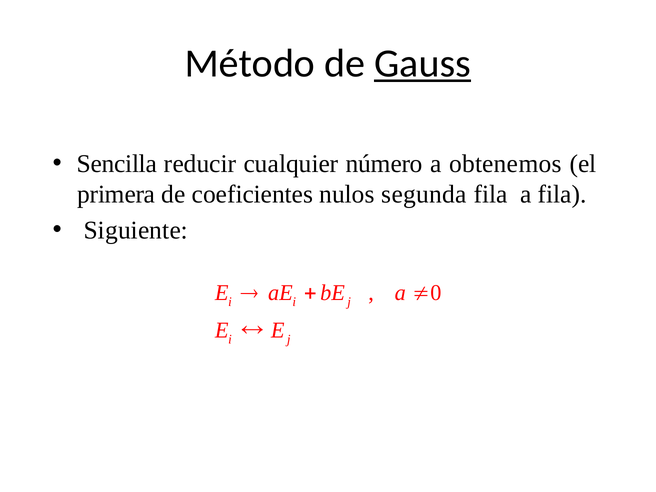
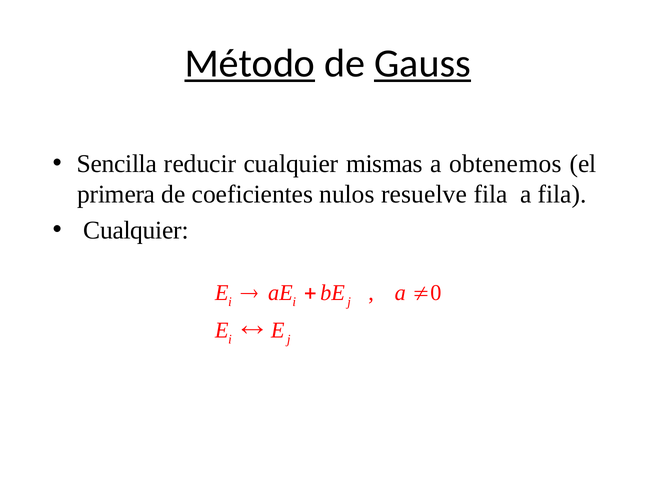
Método underline: none -> present
número: número -> mismas
segunda: segunda -> resuelve
Siguiente at (136, 230): Siguiente -> Cualquier
